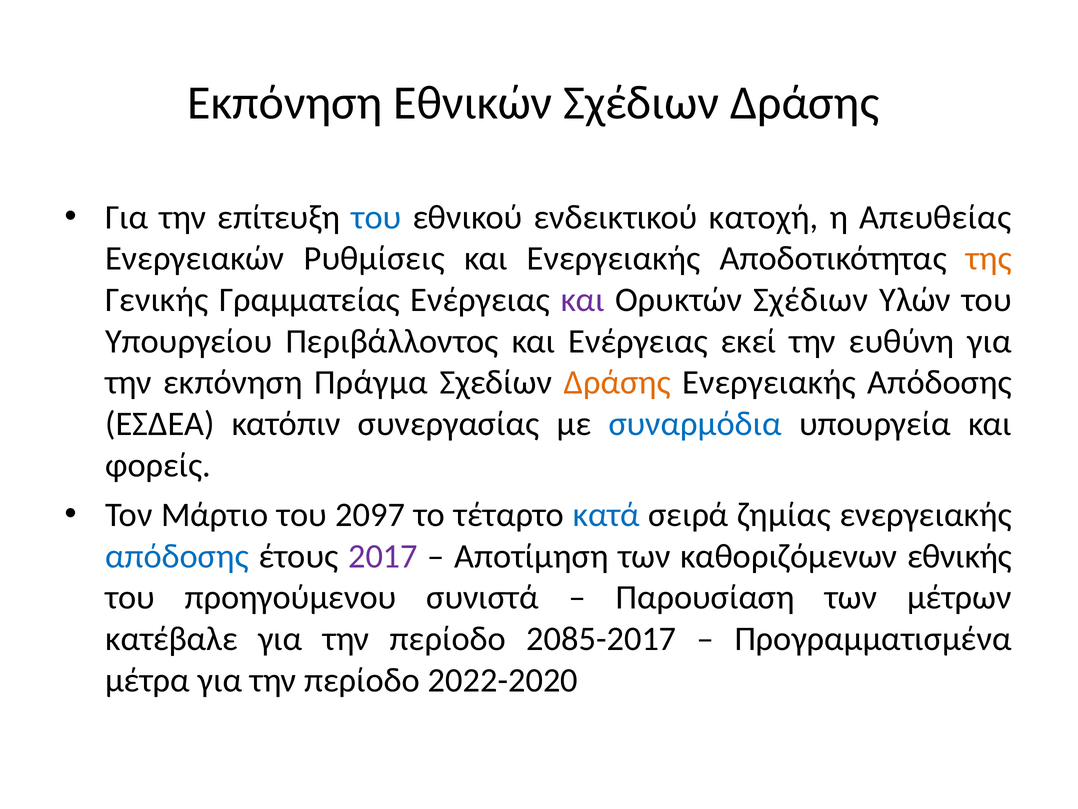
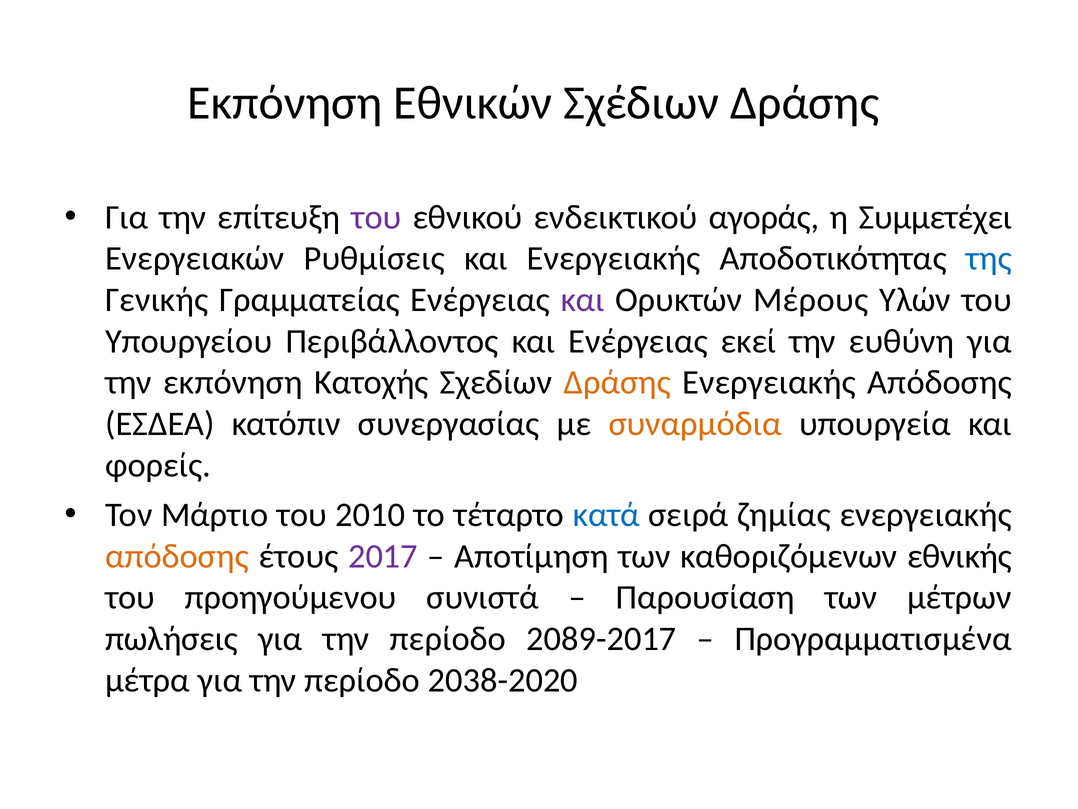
του at (376, 217) colour: blue -> purple
κατοχή: κατοχή -> αγοράς
Απευθείας: Απευθείας -> Συμμετέχει
της colour: orange -> blue
Ορυκτών Σχέδιων: Σχέδιων -> Μέρους
Πράγμα: Πράγμα -> Κατοχής
συναρμόδια colour: blue -> orange
2097: 2097 -> 2010
απόδοσης at (177, 556) colour: blue -> orange
κατέβαλε: κατέβαλε -> πωλήσεις
2085-2017: 2085-2017 -> 2089-2017
2022-2020: 2022-2020 -> 2038-2020
